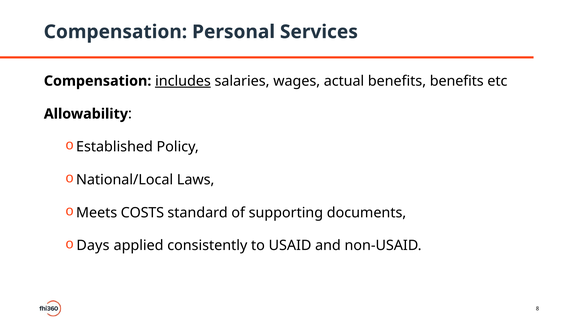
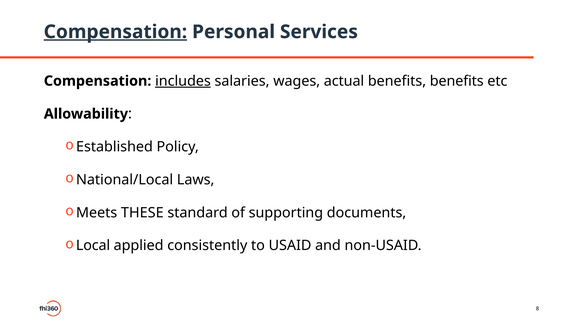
Compensation at (115, 32) underline: none -> present
COSTS: COSTS -> THESE
Days: Days -> Local
